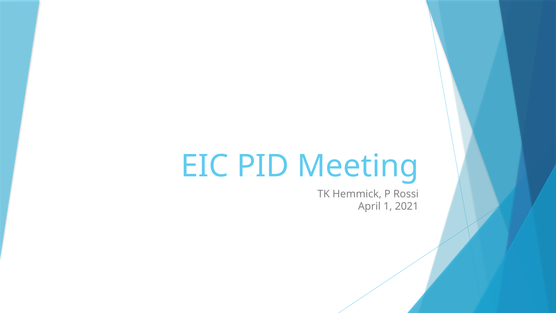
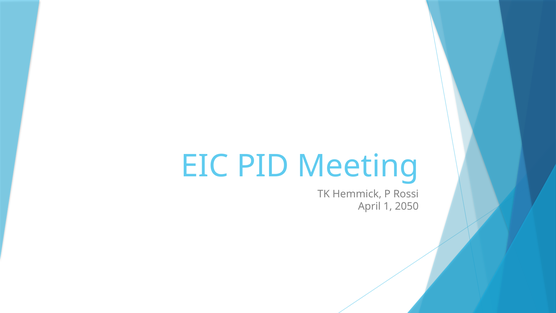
2021: 2021 -> 2050
